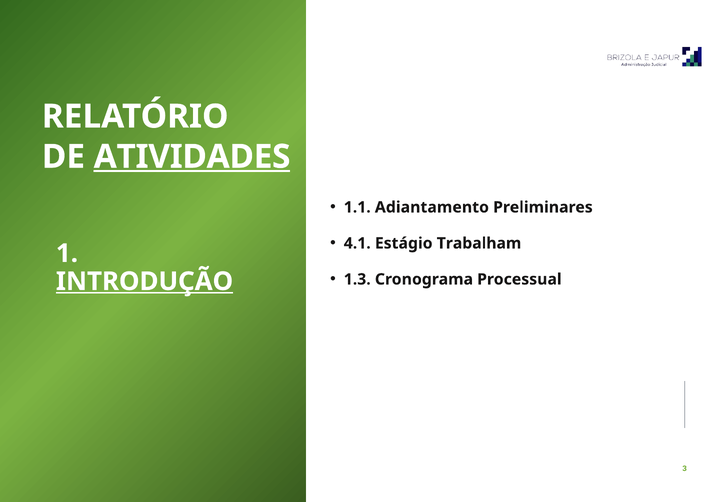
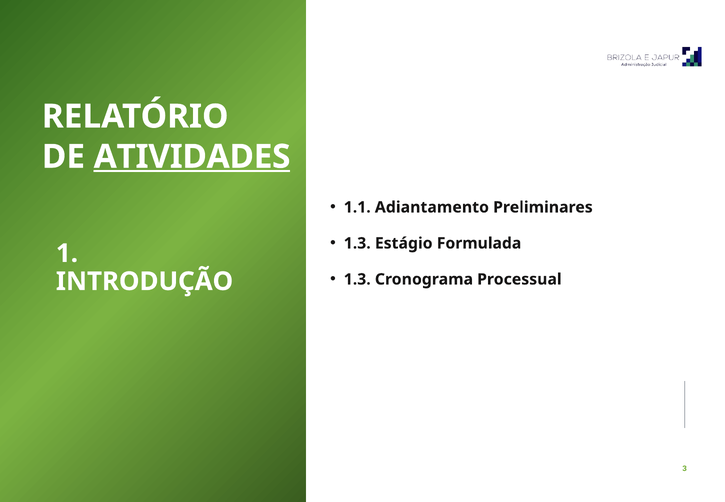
4.1 at (357, 243): 4.1 -> 1.3
Trabalham: Trabalham -> Formulada
INTRODUÇÃO underline: present -> none
